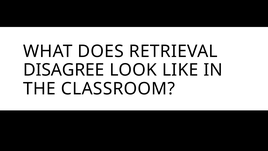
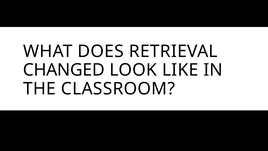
DISAGREE: DISAGREE -> CHANGED
